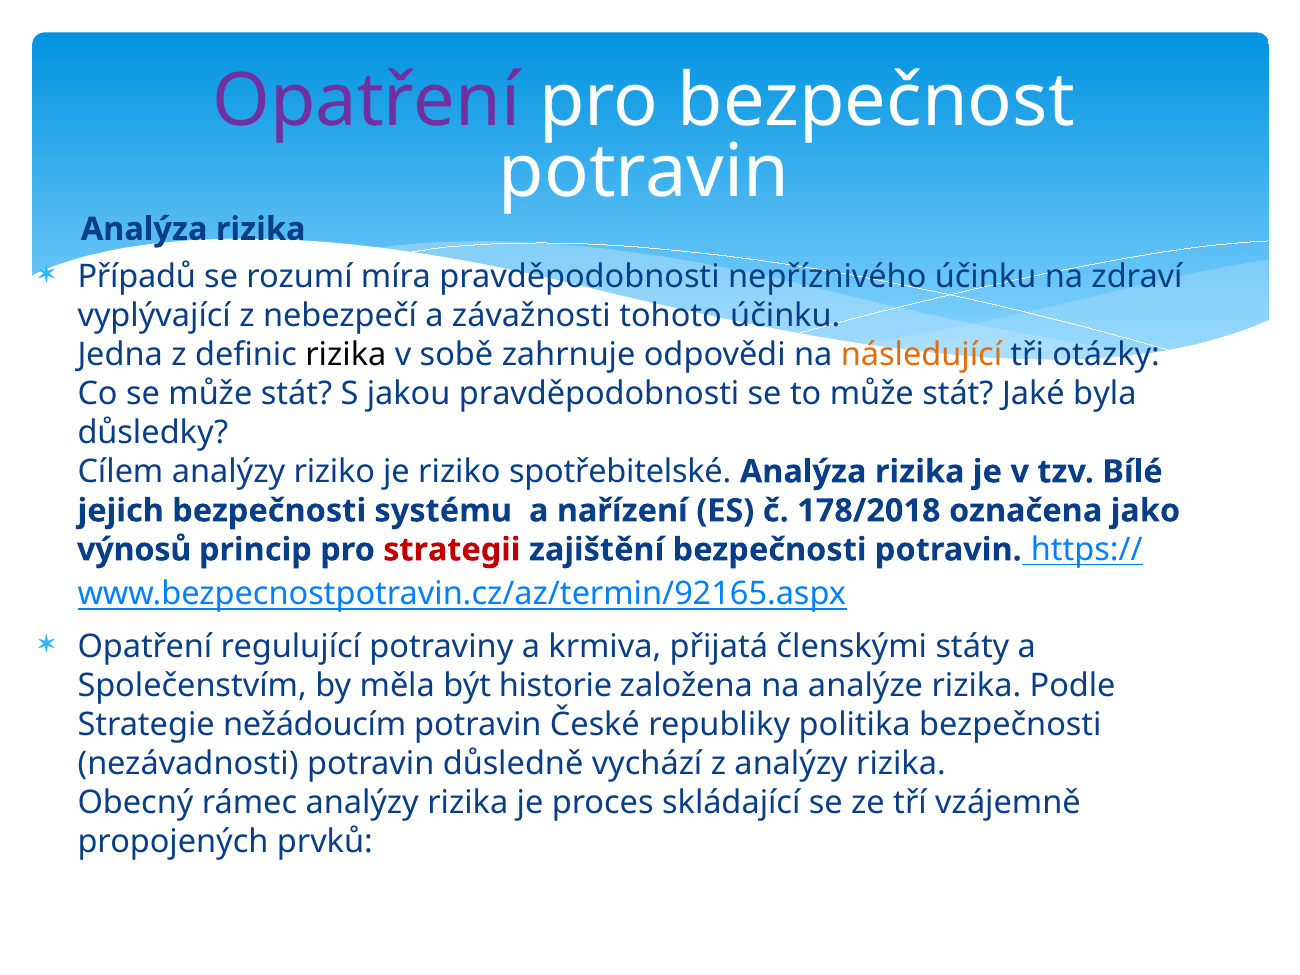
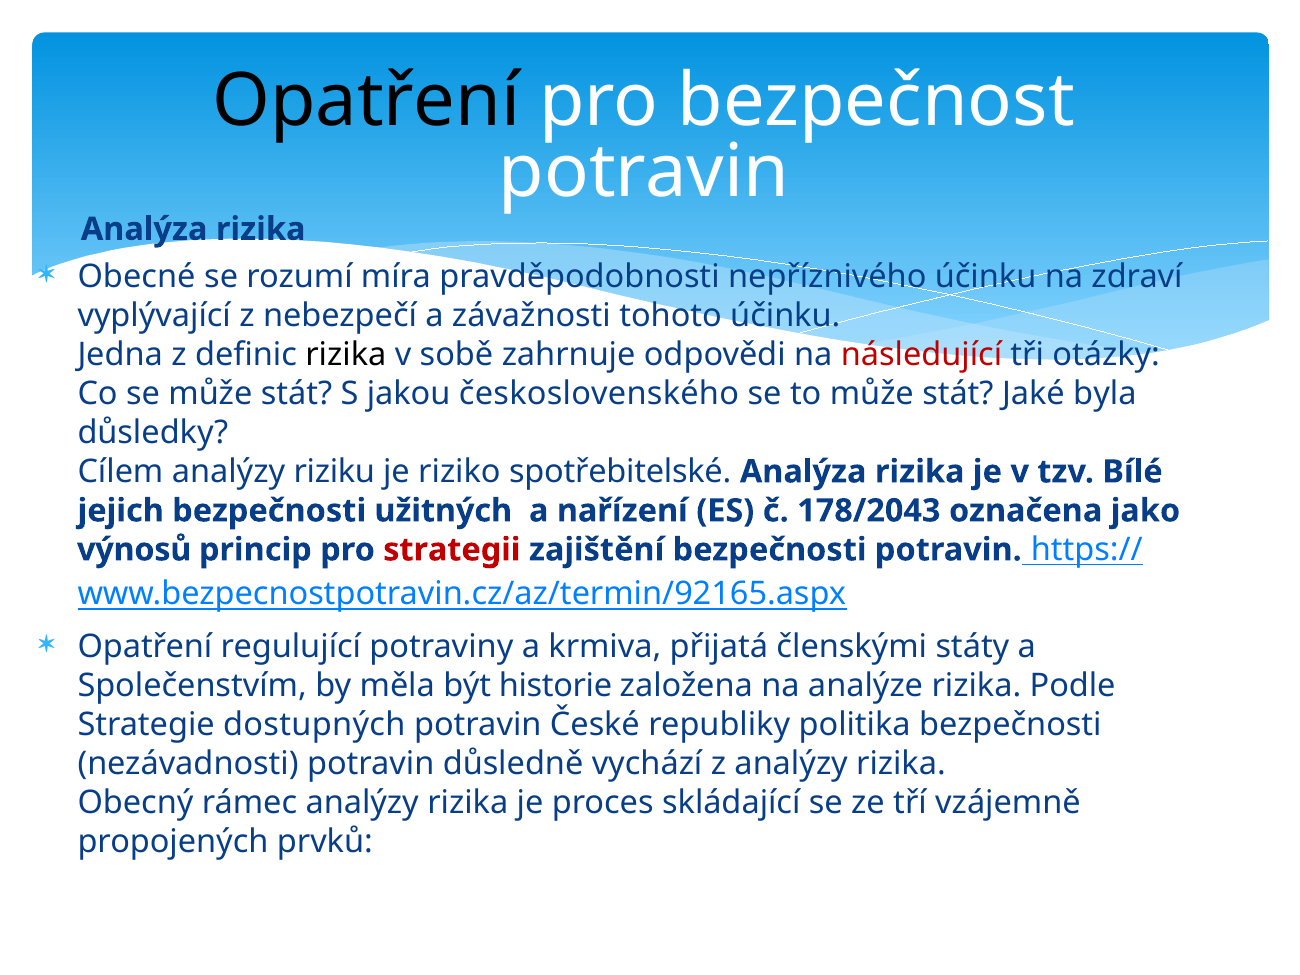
Opatření at (366, 101) colour: purple -> black
Případů: Případů -> Obecné
následující colour: orange -> red
jakou pravděpodobnosti: pravděpodobnosti -> československého
analýzy riziko: riziko -> riziku
systému: systému -> užitných
178/2018: 178/2018 -> 178/2043
nežádoucím: nežádoucím -> dostupných
